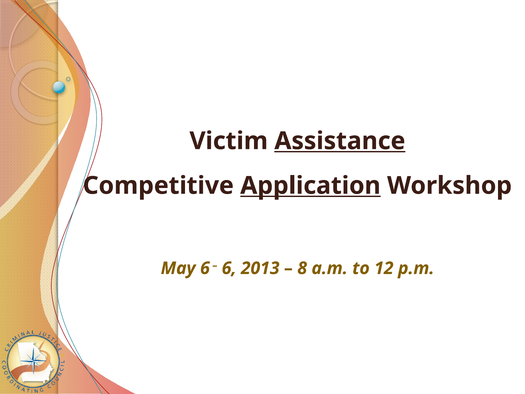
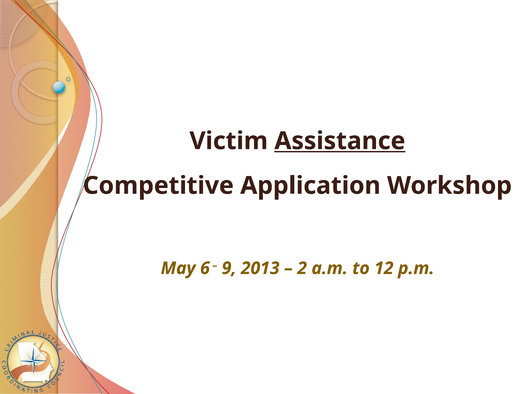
Application underline: present -> none
6 at (229, 268): 6 -> 9
8: 8 -> 2
